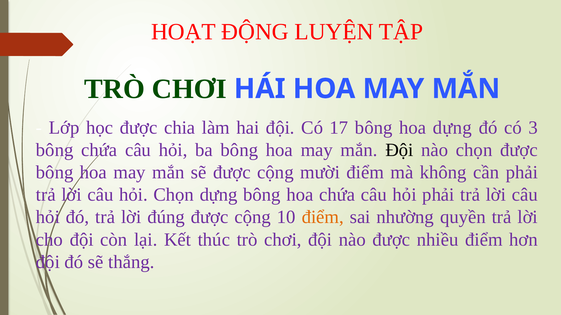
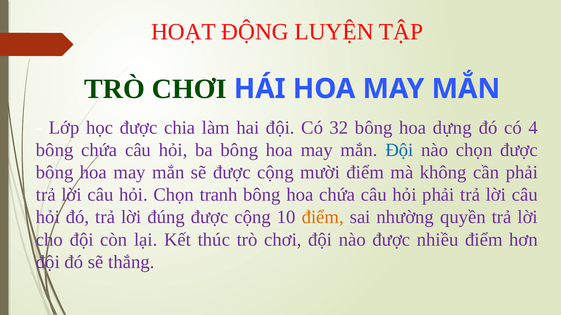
17: 17 -> 32
3: 3 -> 4
Đội at (399, 150) colour: black -> blue
Chọn dựng: dựng -> tranh
